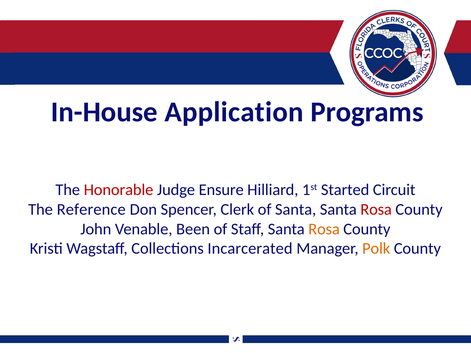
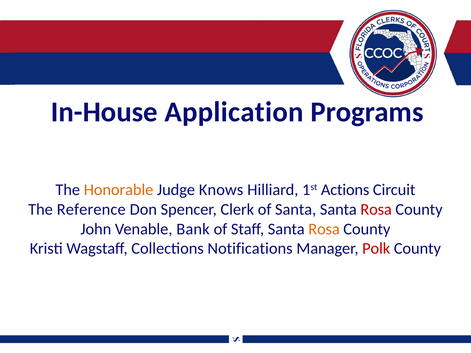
Honorable colour: red -> orange
Ensure: Ensure -> Knows
Started: Started -> Actions
Been: Been -> Bank
Incarcerated: Incarcerated -> Notifications
Polk colour: orange -> red
